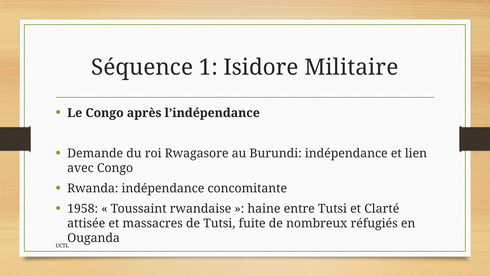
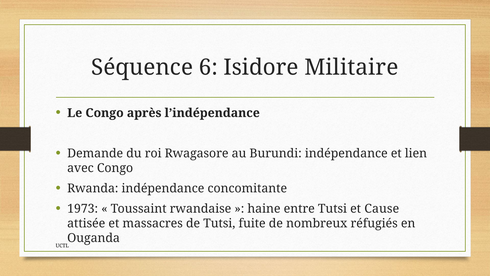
1: 1 -> 6
1958: 1958 -> 1973
Clarté: Clarté -> Cause
